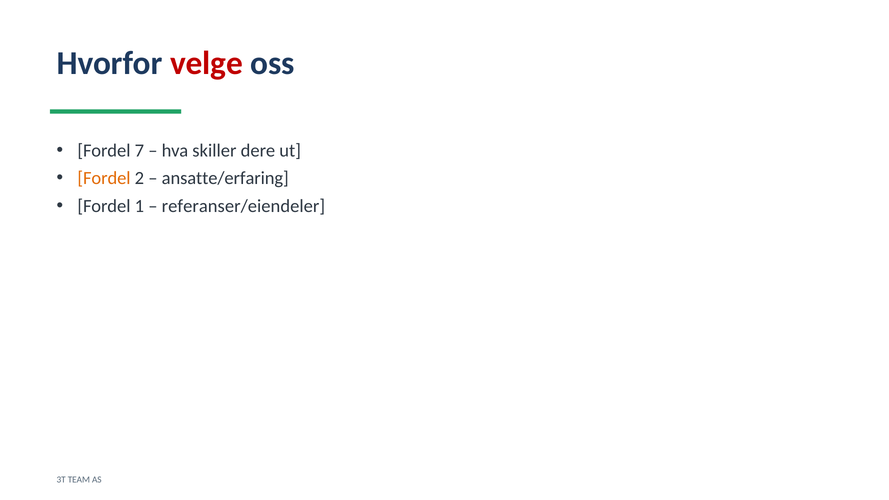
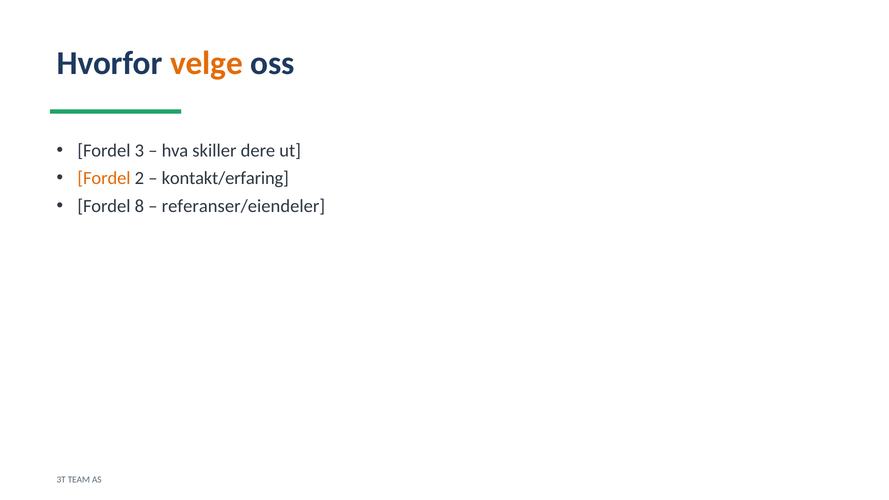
velge colour: red -> orange
7: 7 -> 3
ansatte/erfaring: ansatte/erfaring -> kontakt/erfaring
1: 1 -> 8
